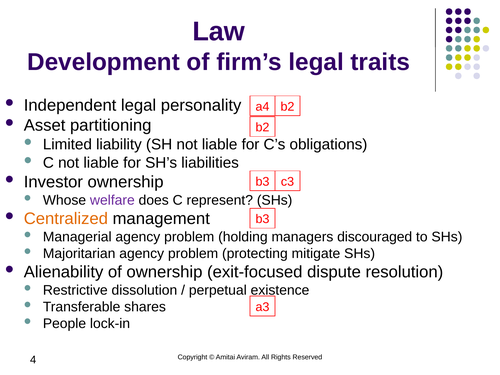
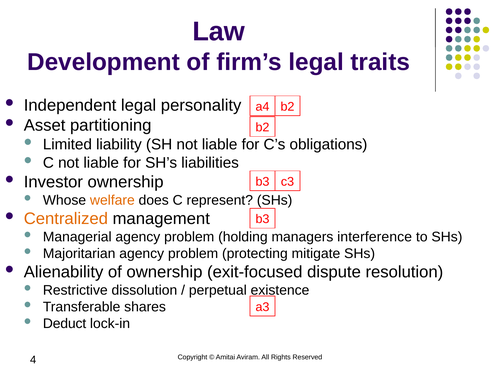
welfare colour: purple -> orange
discouraged: discouraged -> interference
People: People -> Deduct
